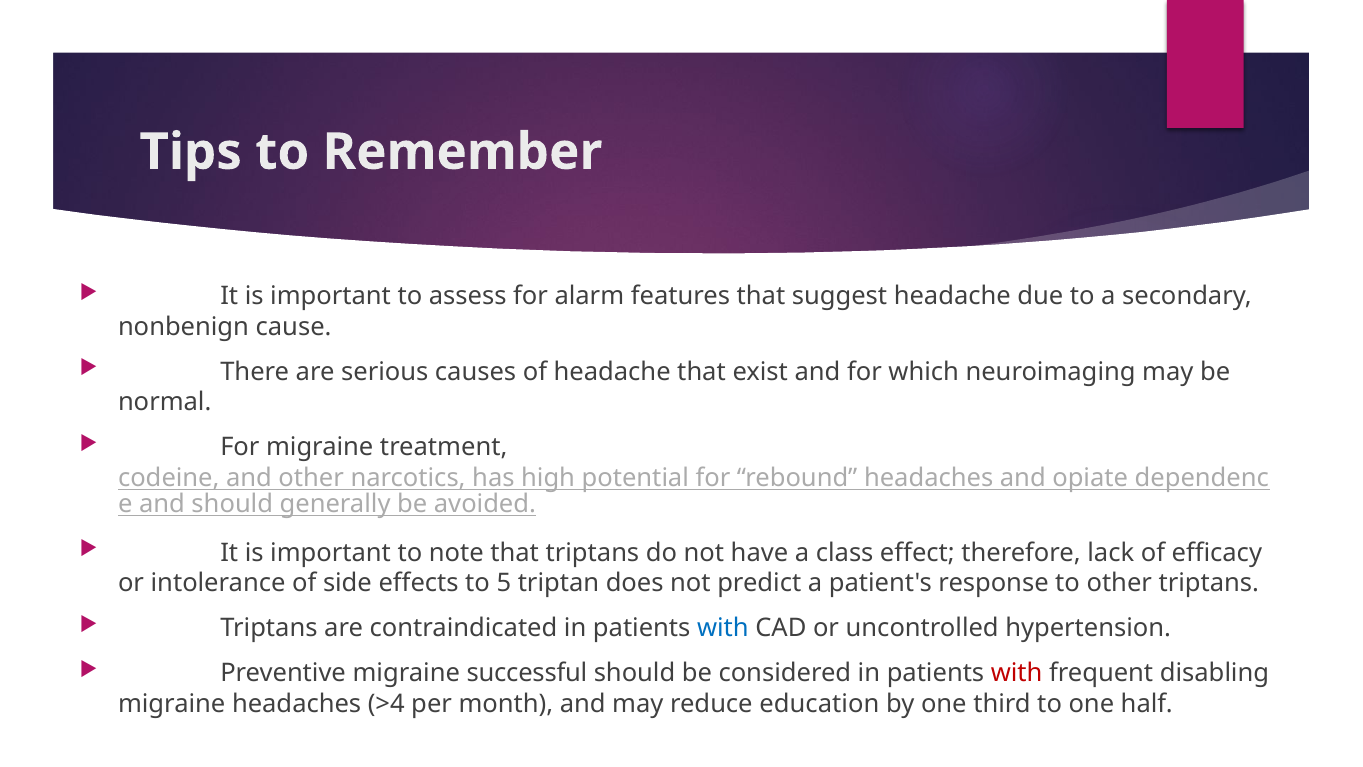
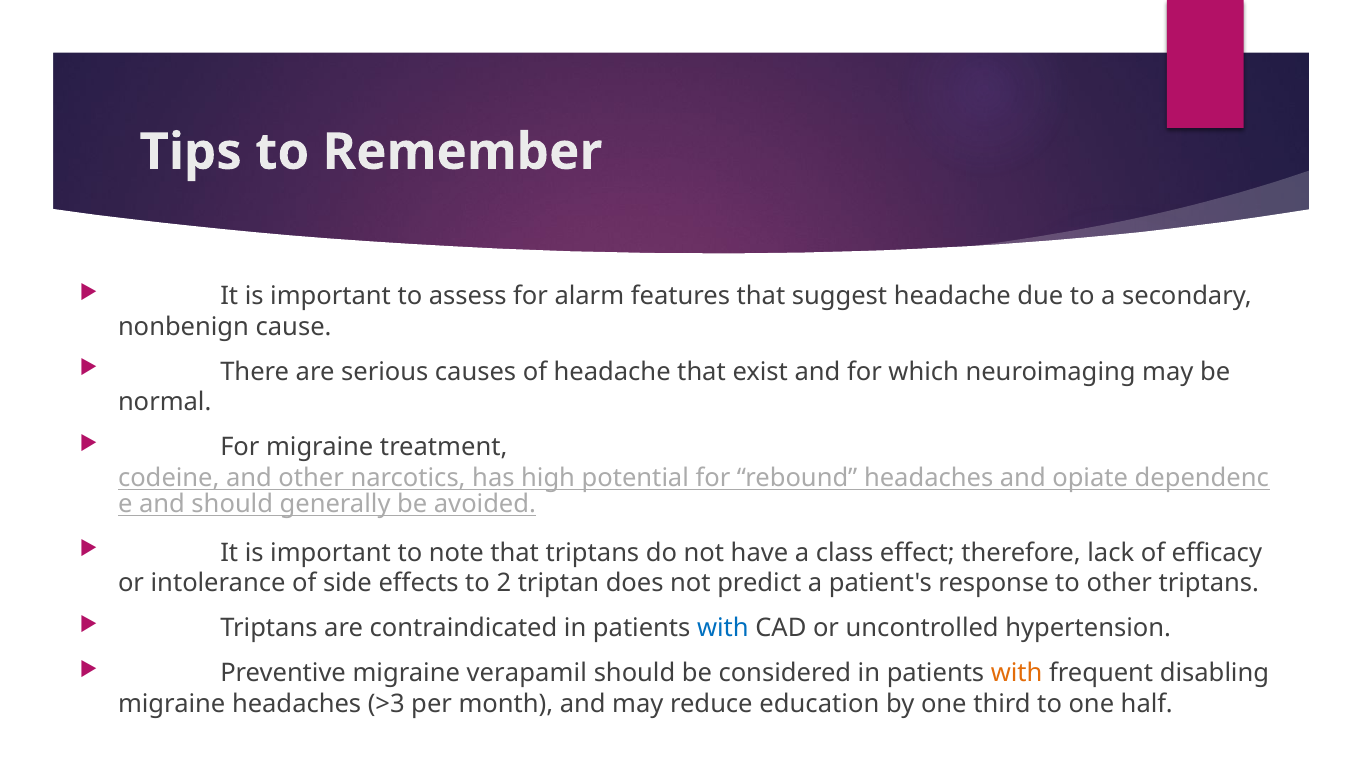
5: 5 -> 2
successful: successful -> verapamil
with at (1017, 673) colour: red -> orange
>4: >4 -> >3
